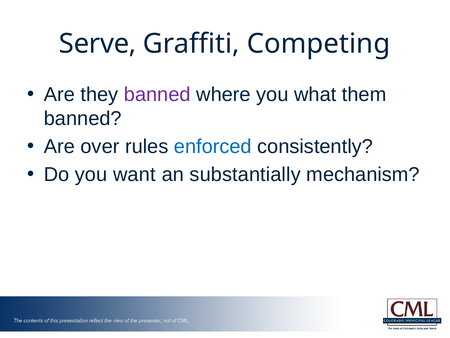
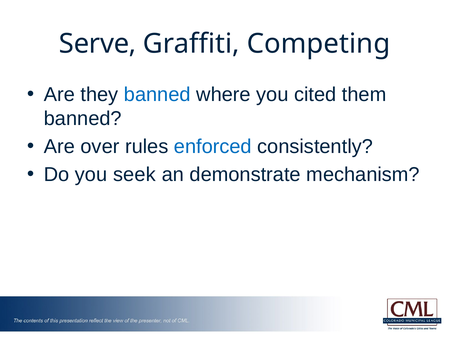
banned at (157, 94) colour: purple -> blue
what: what -> cited
want: want -> seek
substantially: substantially -> demonstrate
